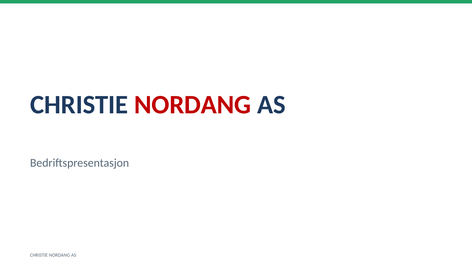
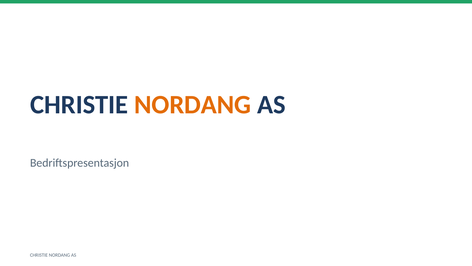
NORDANG at (193, 105) colour: red -> orange
